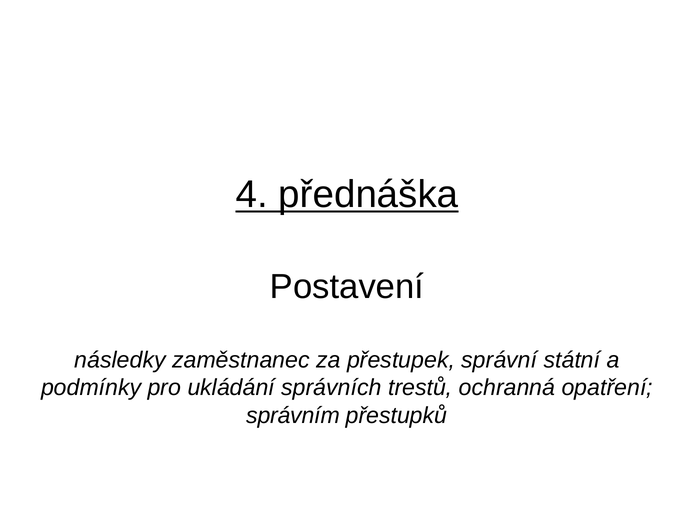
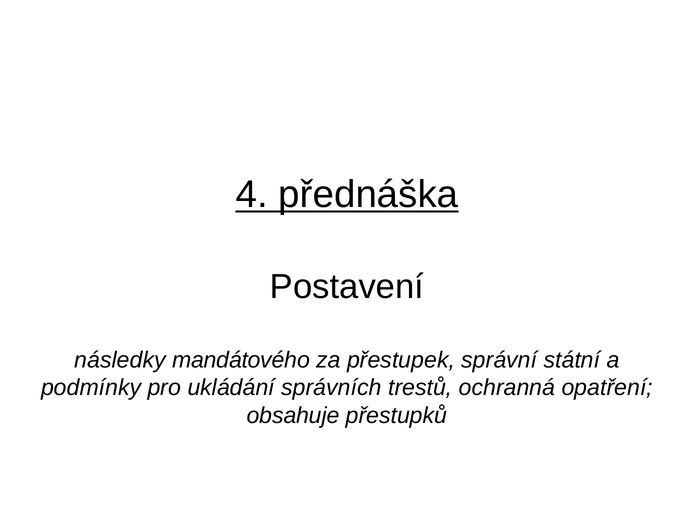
zaměstnanec: zaměstnanec -> mandátového
správním: správním -> obsahuje
